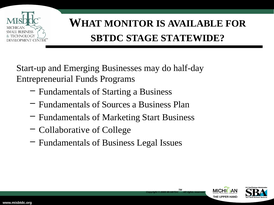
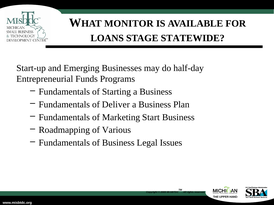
SBTDC: SBTDC -> LOANS
Sources: Sources -> Deliver
Collaborative: Collaborative -> Roadmapping
College: College -> Various
